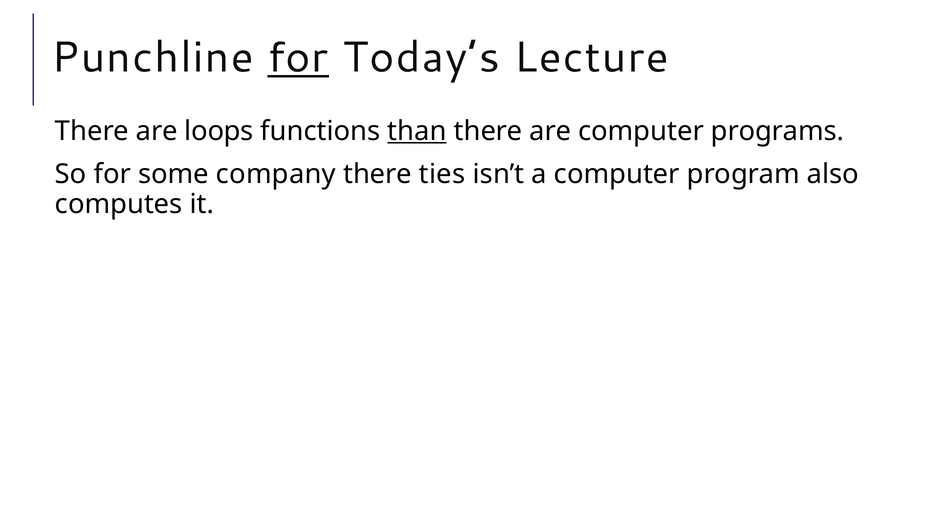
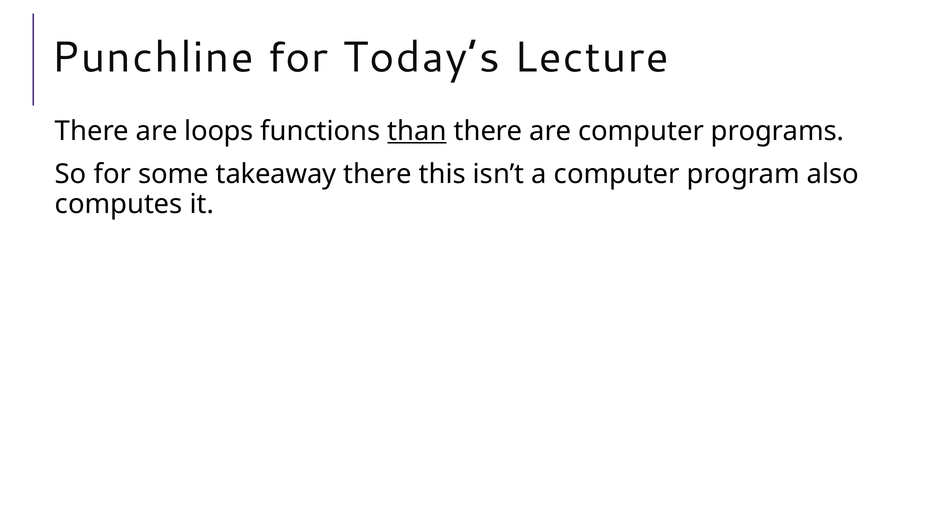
for at (298, 58) underline: present -> none
company: company -> takeaway
ties: ties -> this
